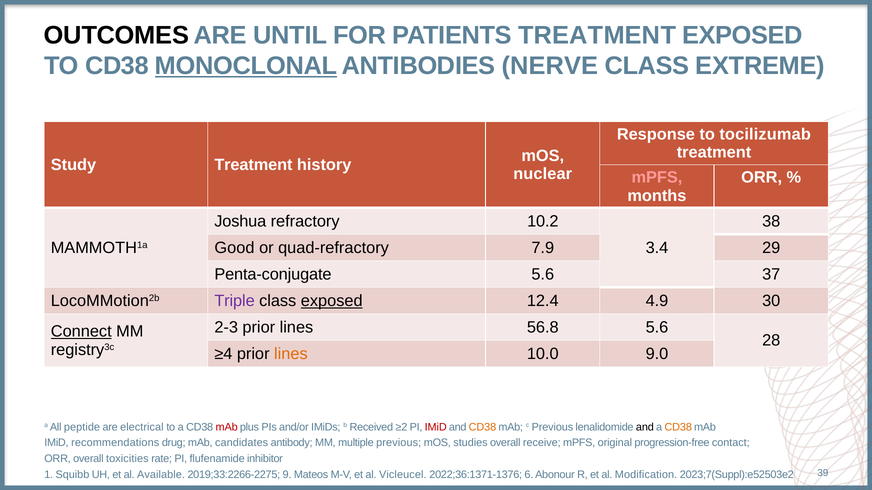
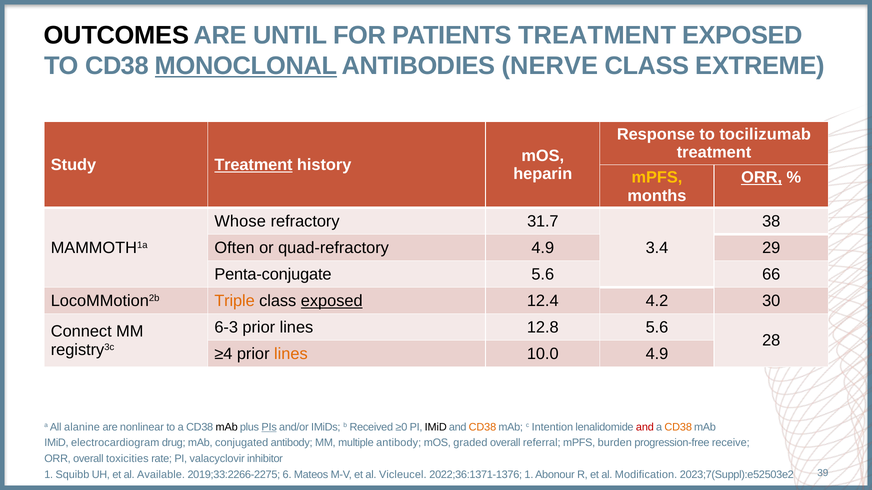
Treatment at (253, 165) underline: none -> present
nuclear: nuclear -> heparin
mPFS at (657, 178) colour: pink -> yellow
ORR at (762, 178) underline: none -> present
Joshua: Joshua -> Whose
10.2: 10.2 -> 31.7
Good: Good -> Often
quad-refractory 7.9: 7.9 -> 4.9
37: 37 -> 66
Triple colour: purple -> orange
4.9: 4.9 -> 4.2
2-3: 2-3 -> 6-3
56.8: 56.8 -> 12.8
Connect underline: present -> none
10.0 9.0: 9.0 -> 4.9
peptide: peptide -> alanine
electrical: electrical -> nonlinear
mAb at (227, 428) colour: red -> black
PIs underline: none -> present
≥2: ≥2 -> ≥0
IMiD at (436, 428) colour: red -> black
c Previous: Previous -> Intention
and at (645, 428) colour: black -> red
recommendations: recommendations -> electrocardiogram
candidates: candidates -> conjugated
multiple previous: previous -> antibody
studies: studies -> graded
receive: receive -> referral
original: original -> burden
contact: contact -> receive
flufenamide: flufenamide -> valacyclovir
9: 9 -> 6
2022;36:1371-1376 6: 6 -> 1
